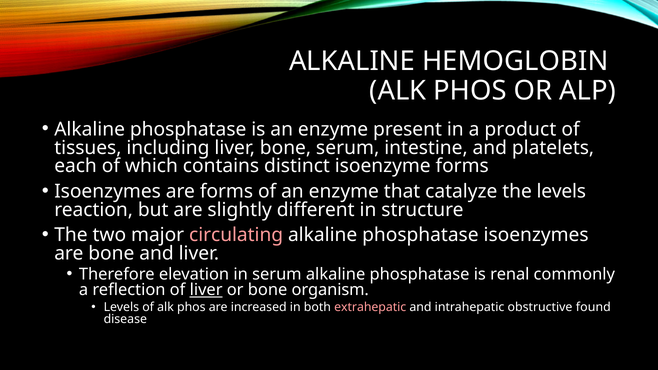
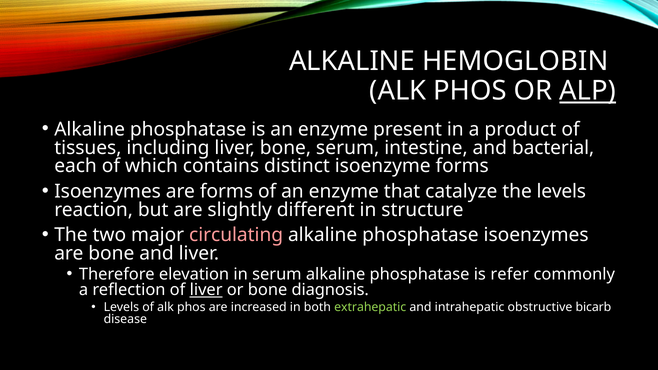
ALP underline: none -> present
platelets: platelets -> bacterial
renal: renal -> refer
organism: organism -> diagnosis
extrahepatic colour: pink -> light green
found: found -> bicarb
